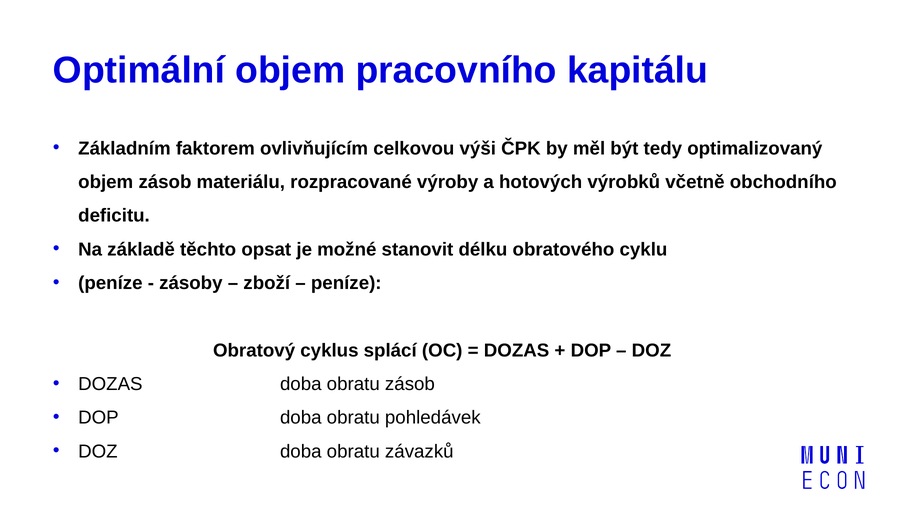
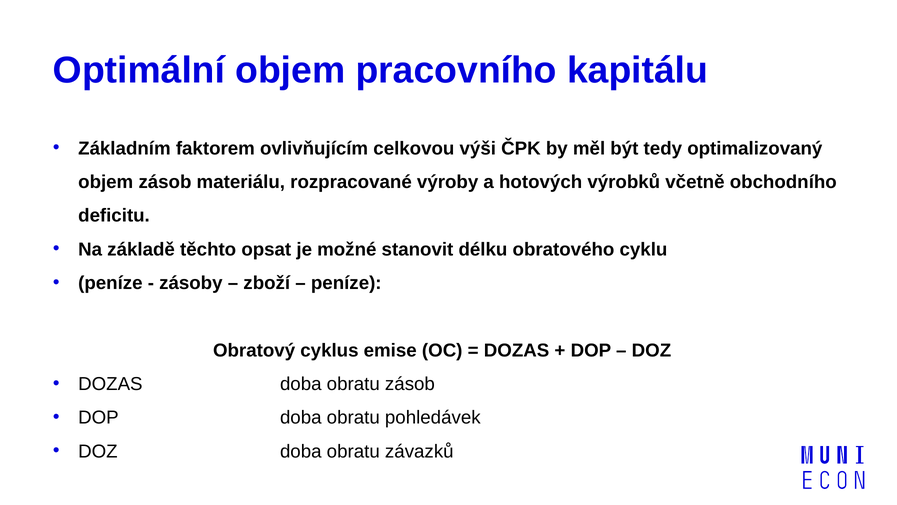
splácí: splácí -> emise
